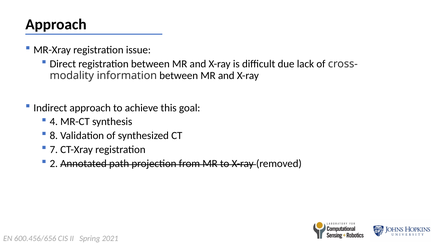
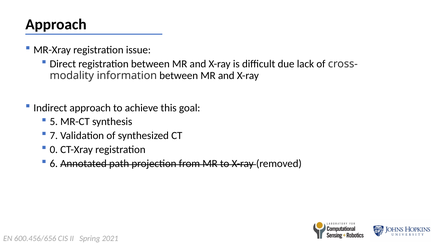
4: 4 -> 5
8: 8 -> 7
7: 7 -> 0
2: 2 -> 6
